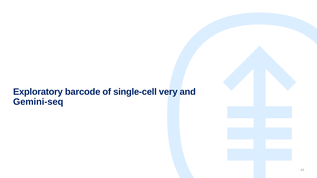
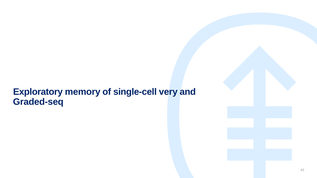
barcode: barcode -> memory
Gemini-seq: Gemini-seq -> Graded-seq
